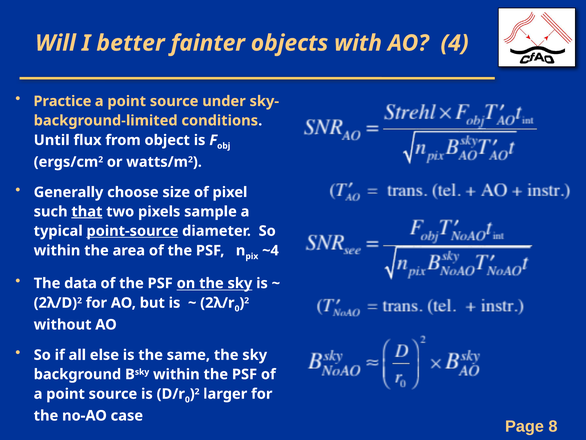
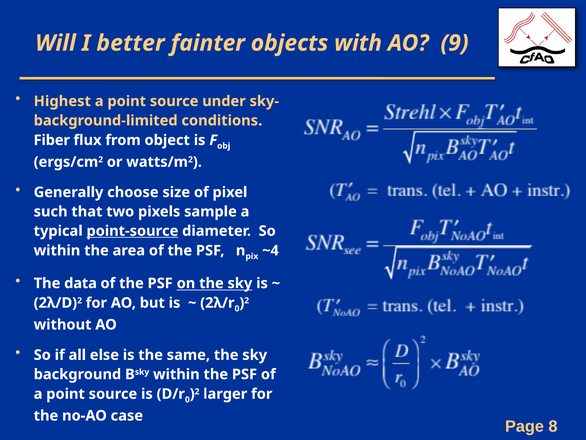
4: 4 -> 9
Practice: Practice -> Highest
Until: Until -> Fiber
that underline: present -> none
